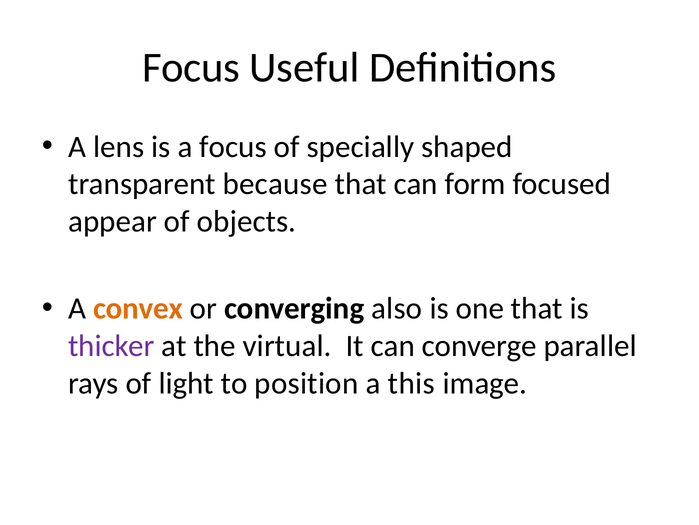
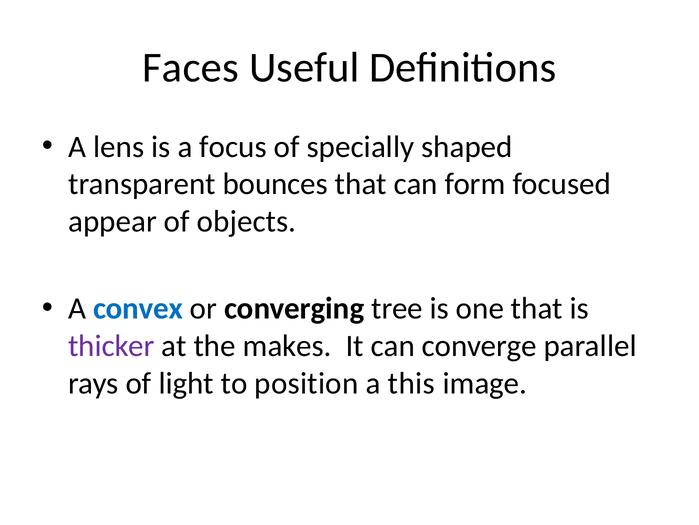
Focus at (191, 68): Focus -> Faces
because: because -> bounces
convex colour: orange -> blue
also: also -> tree
virtual: virtual -> makes
